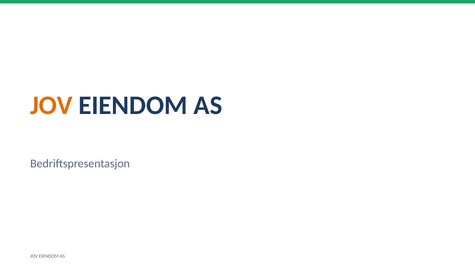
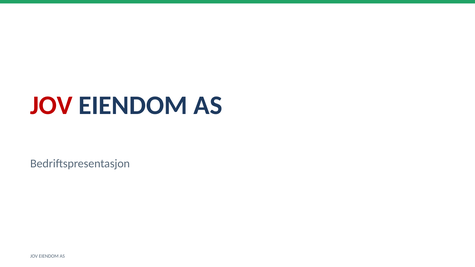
JOV at (51, 105) colour: orange -> red
